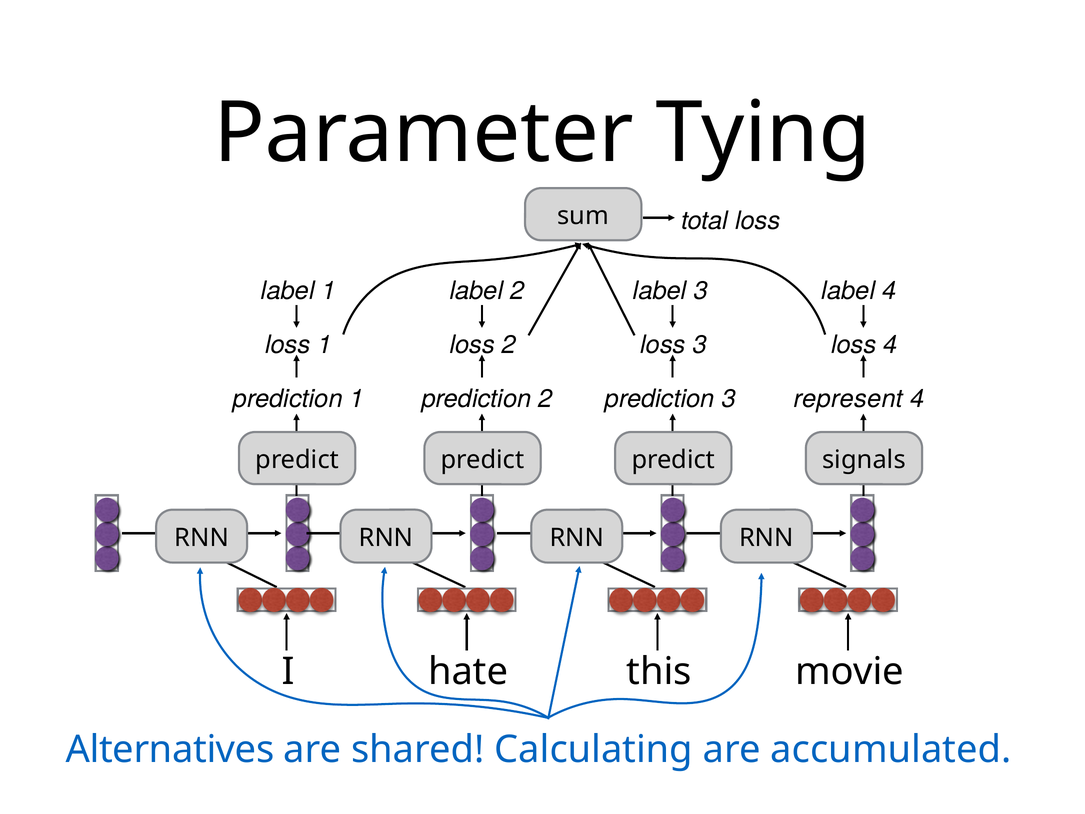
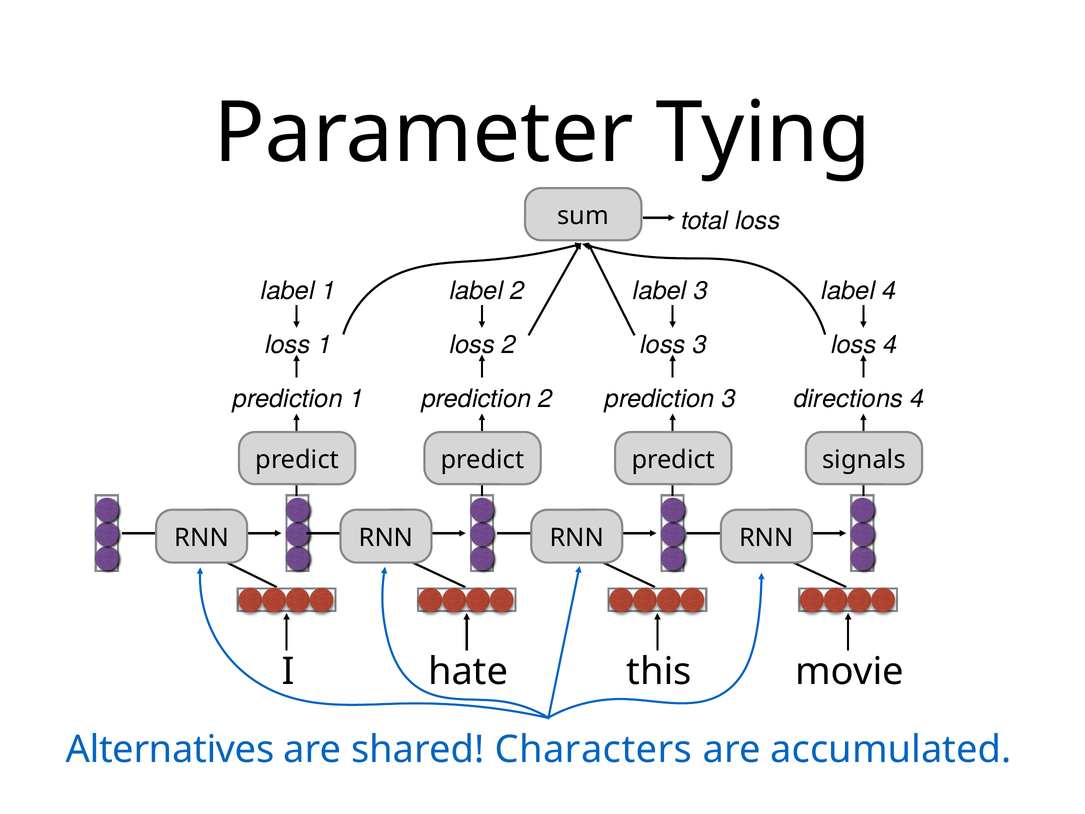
represent: represent -> directions
Calculating: Calculating -> Characters
